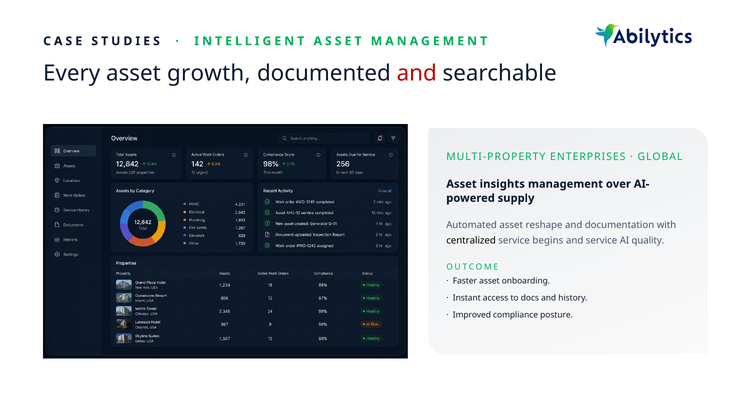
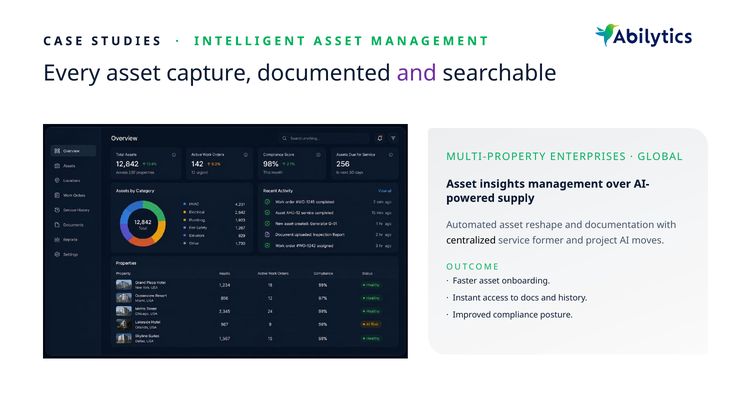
growth: growth -> capture
and at (417, 73) colour: red -> purple
begins: begins -> former
and service: service -> project
quality: quality -> moves
